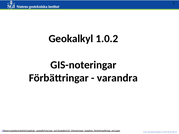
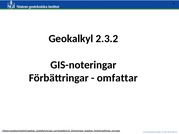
1.0.2: 1.0.2 -> 2.3.2
varandra: varandra -> omfattar
